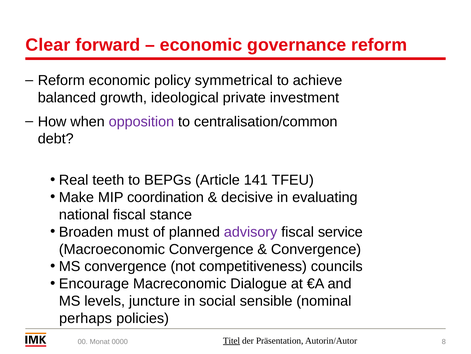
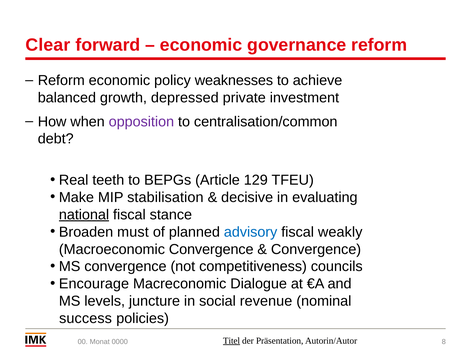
symmetrical: symmetrical -> weaknesses
ideological: ideological -> depressed
141: 141 -> 129
coordination: coordination -> stabilisation
national underline: none -> present
advisory colour: purple -> blue
service: service -> weakly
sensible: sensible -> revenue
perhaps: perhaps -> success
